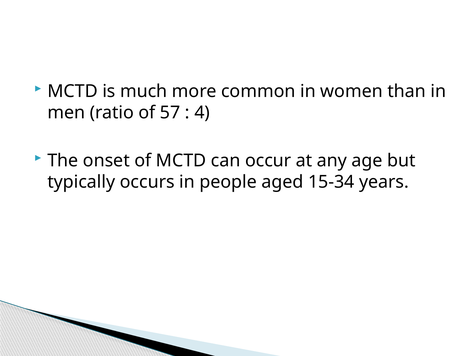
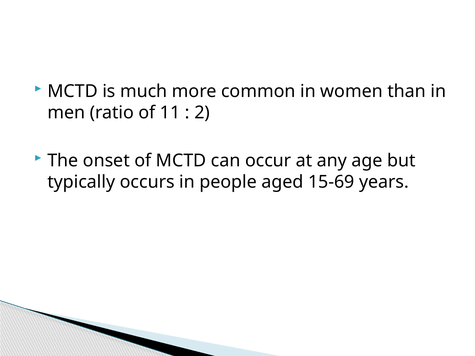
57: 57 -> 11
4: 4 -> 2
15-34: 15-34 -> 15-69
